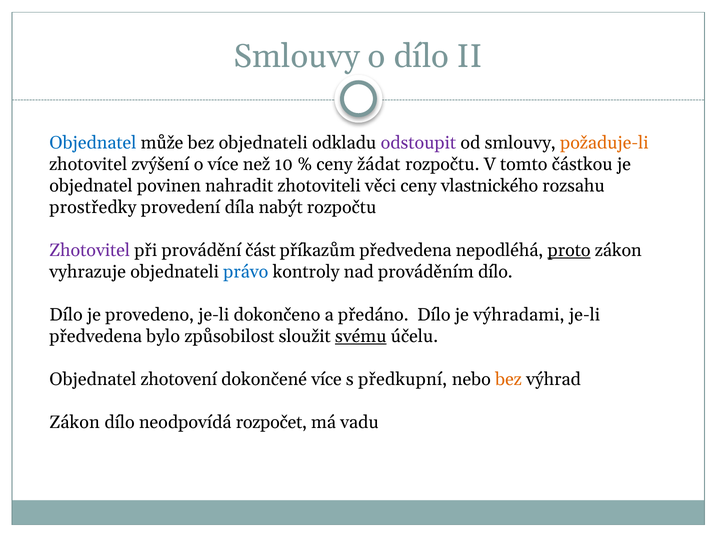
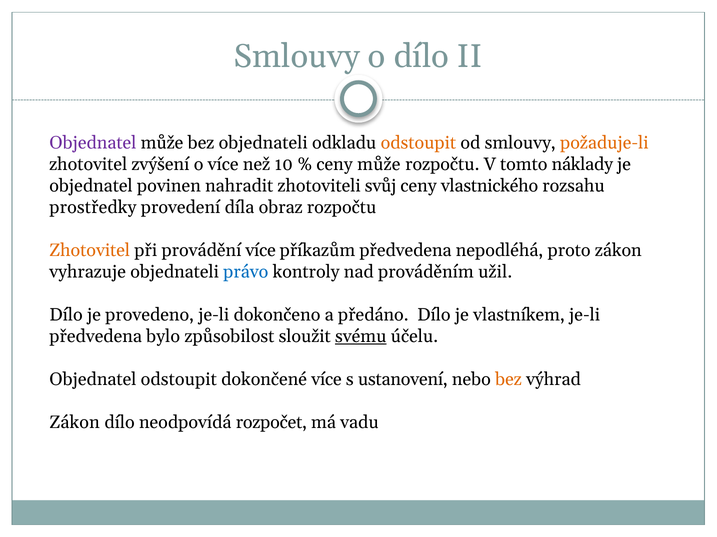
Objednatel at (93, 143) colour: blue -> purple
odstoupit at (418, 143) colour: purple -> orange
ceny žádat: žádat -> může
částkou: částkou -> náklady
věci: věci -> svůj
nabýt: nabýt -> obraz
Zhotovitel at (90, 251) colour: purple -> orange
provádění část: část -> více
proto underline: present -> none
prováděním dílo: dílo -> užil
výhradami: výhradami -> vlastníkem
Objednatel zhotovení: zhotovení -> odstoupit
předkupní: předkupní -> ustanovení
